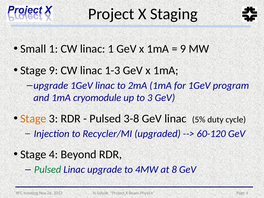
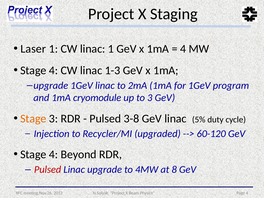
Small: Small -> Laser
9 at (183, 49): 9 -> 4
9 at (53, 70): 9 -> 4
Pulsed at (48, 170) colour: green -> red
